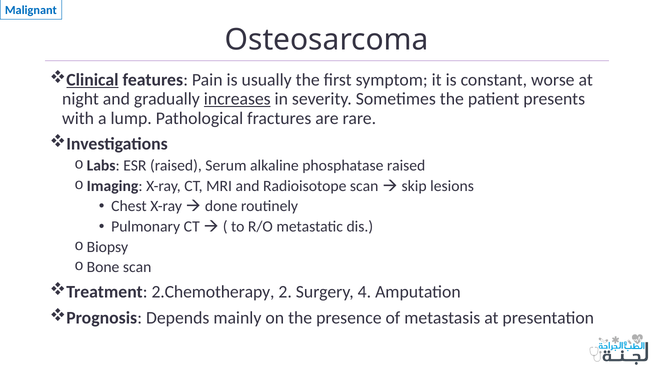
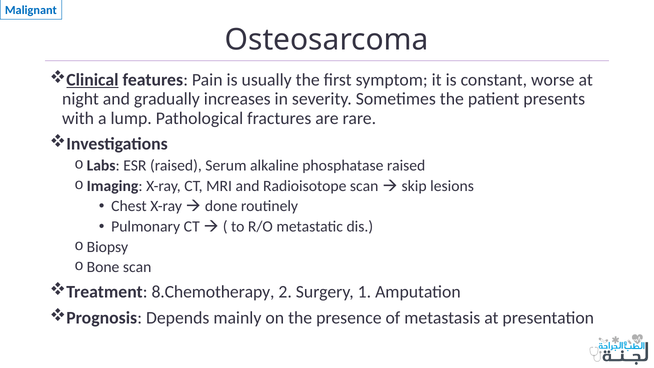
increases underline: present -> none
2.Chemotherapy: 2.Chemotherapy -> 8.Chemotherapy
4: 4 -> 1
